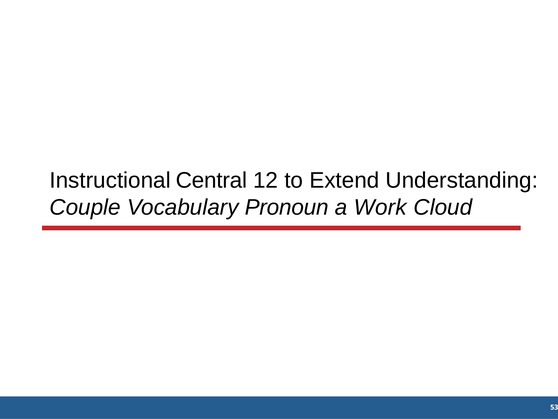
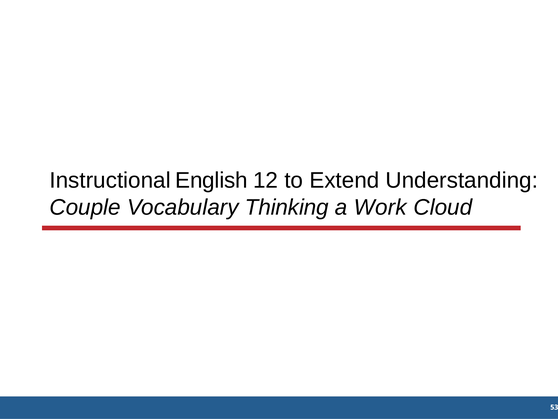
Central: Central -> English
Pronoun: Pronoun -> Thinking
